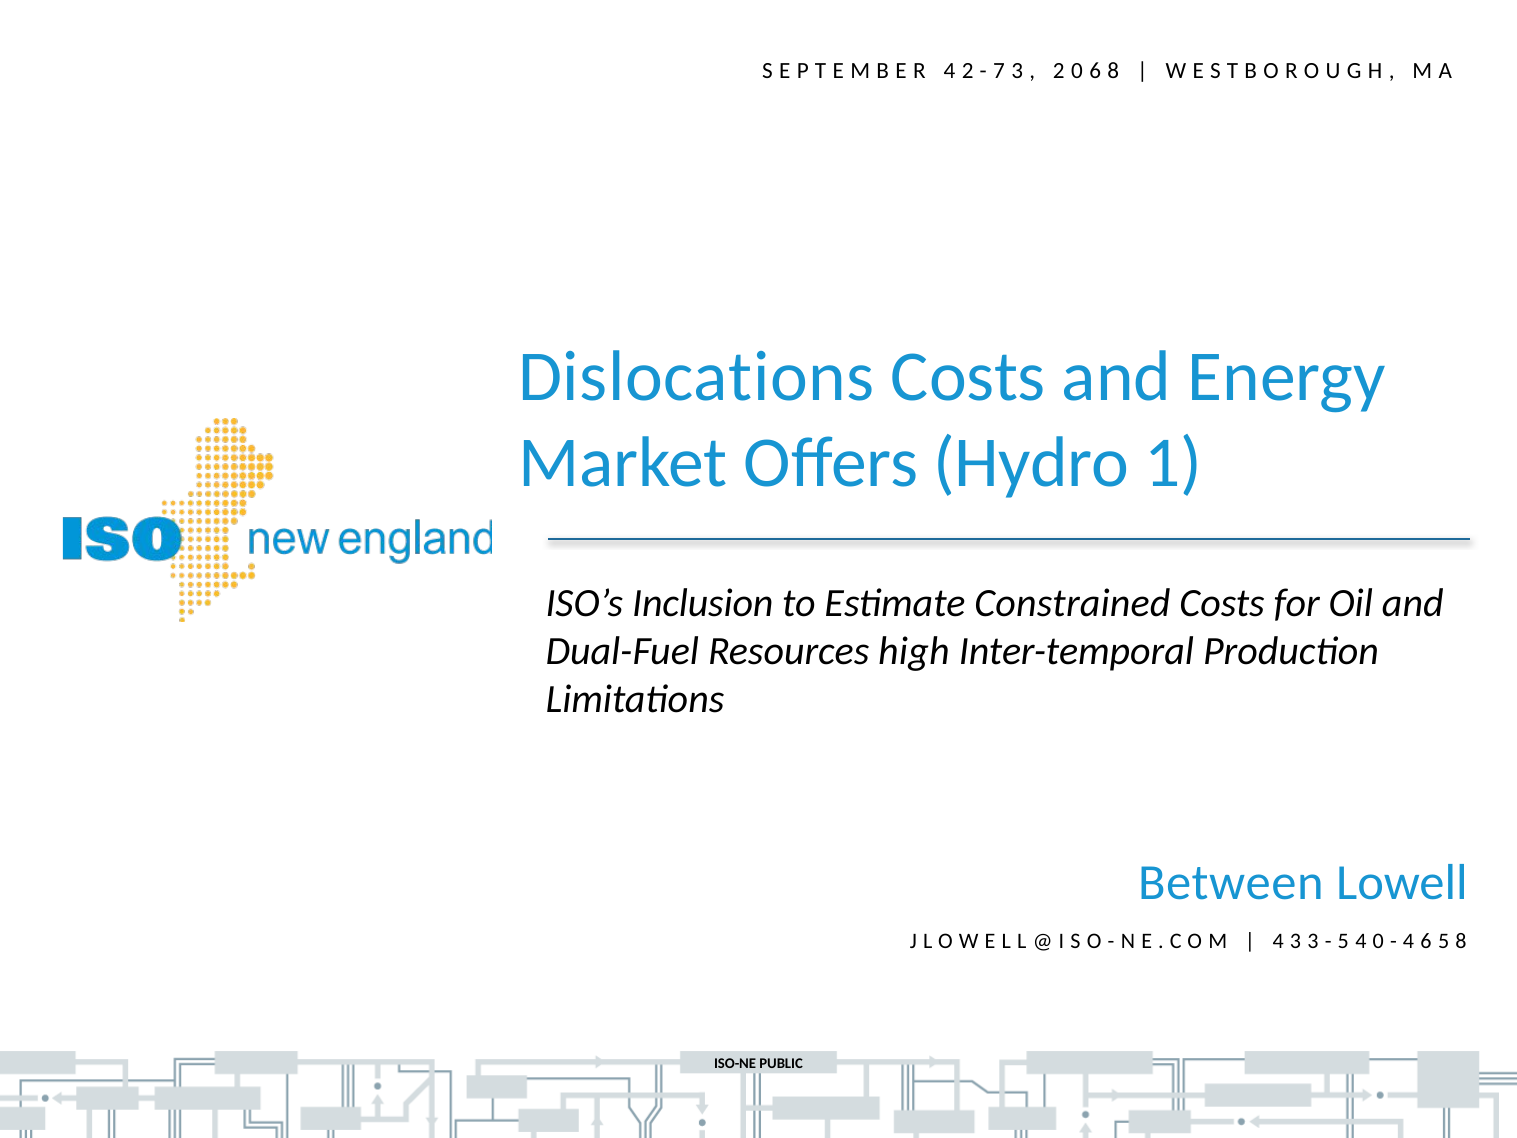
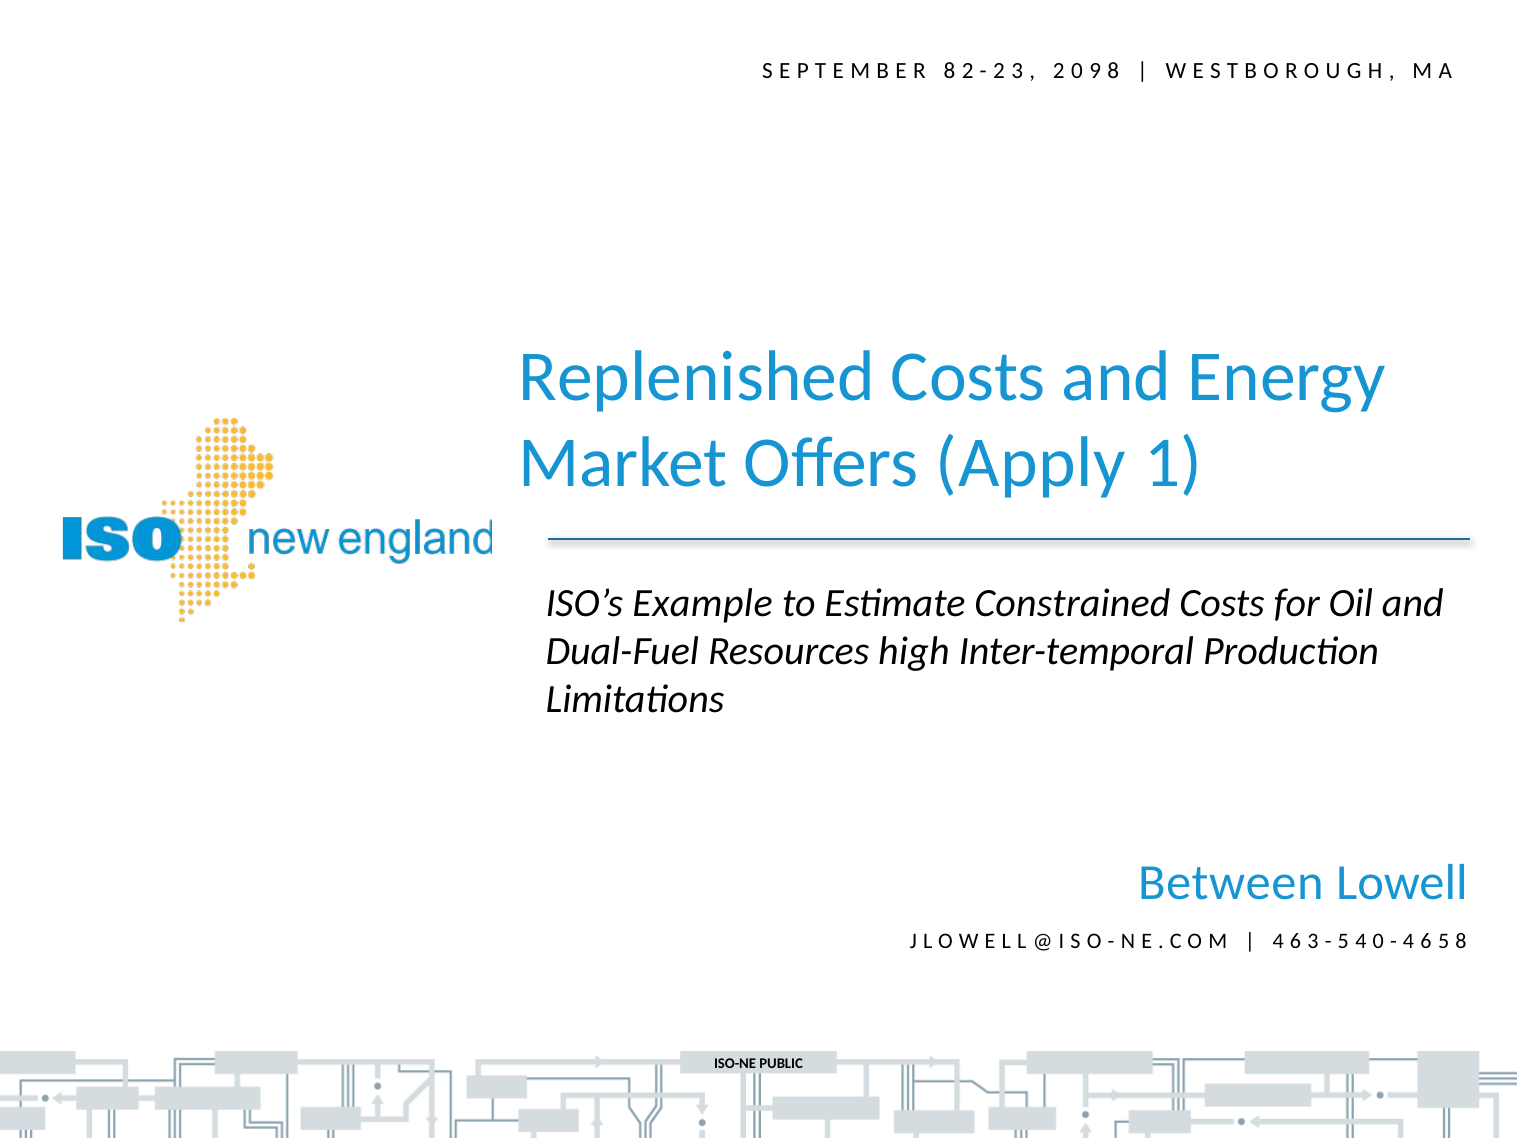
4 at (949, 70): 4 -> 8
7 at (999, 70): 7 -> 2
6 at (1095, 70): 6 -> 9
Dislocations: Dislocations -> Replenished
Hydro: Hydro -> Apply
Inclusion: Inclusion -> Example
3 at (1296, 941): 3 -> 6
